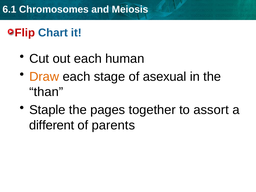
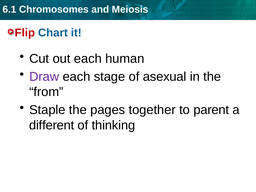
Draw colour: orange -> purple
than: than -> from
assort: assort -> parent
parents: parents -> thinking
